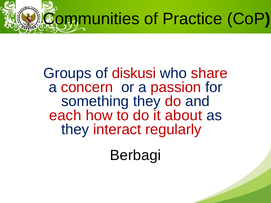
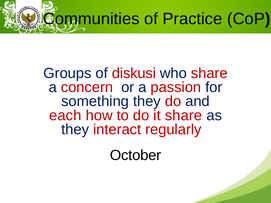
it about: about -> share
Berbagi: Berbagi -> October
